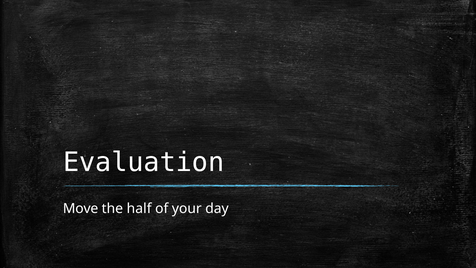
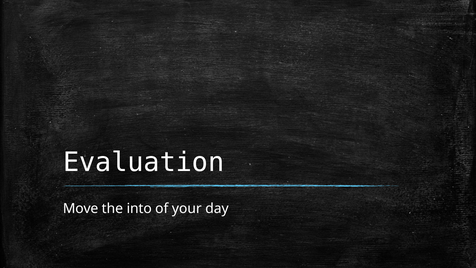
half: half -> into
